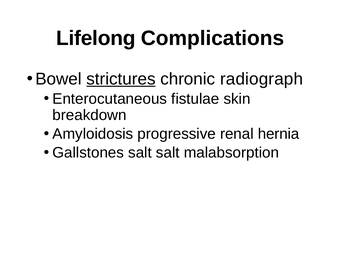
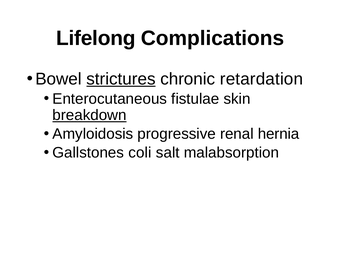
radiograph: radiograph -> retardation
breakdown underline: none -> present
Gallstones salt: salt -> coli
